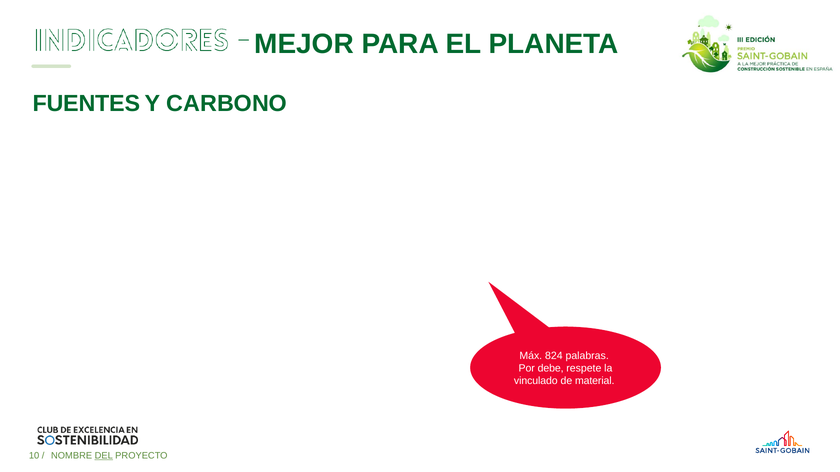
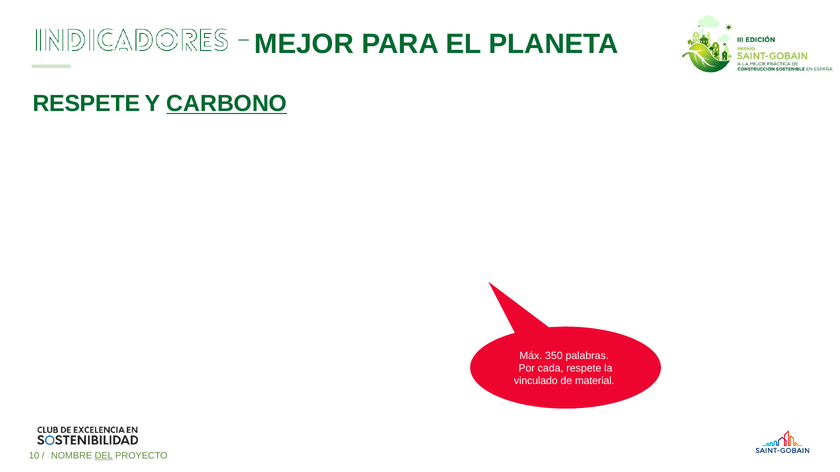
FUENTES at (86, 104): FUENTES -> RESPETE
CARBONO underline: none -> present
824: 824 -> 350
debe: debe -> cada
